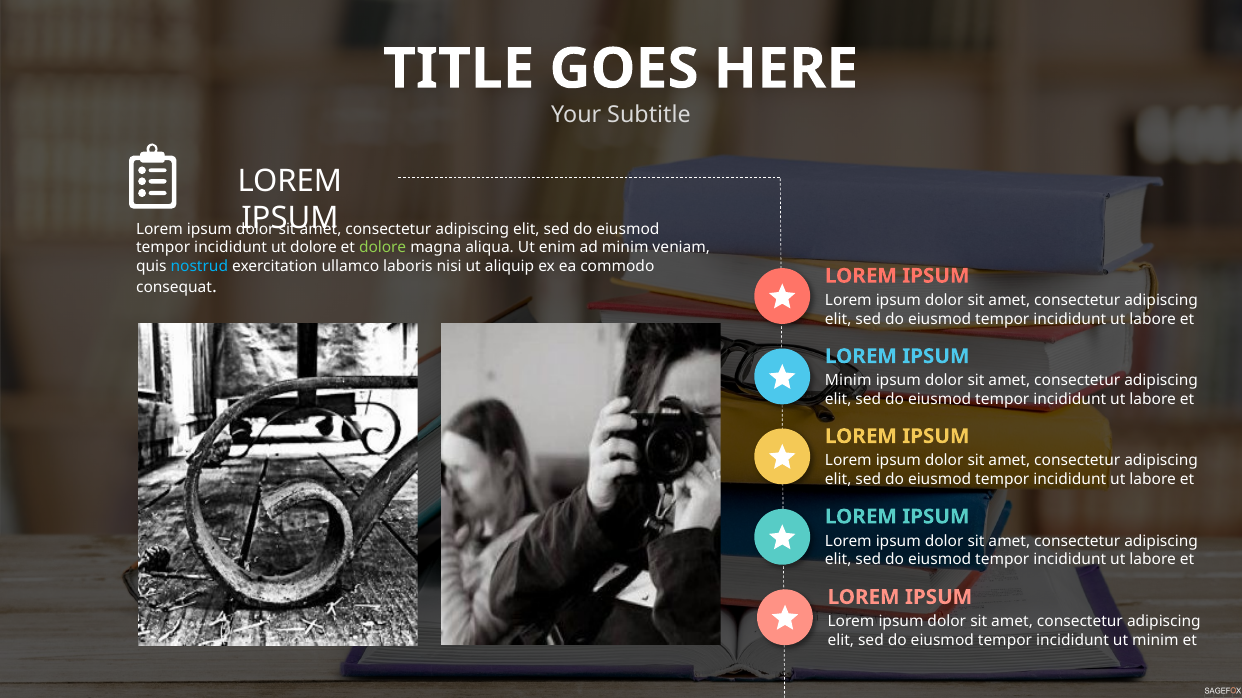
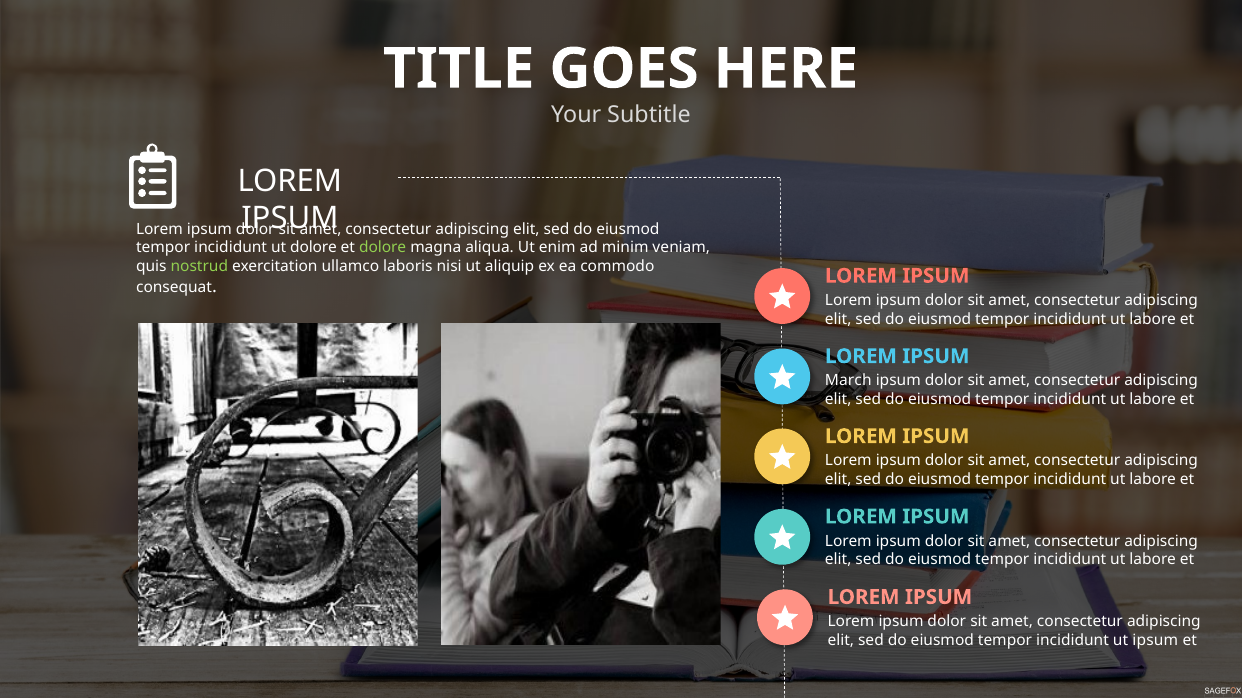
nostrud colour: light blue -> light green
Minim at (848, 381): Minim -> March
ut minim: minim -> ipsum
